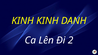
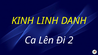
KINH KINH: KINH -> LINH
